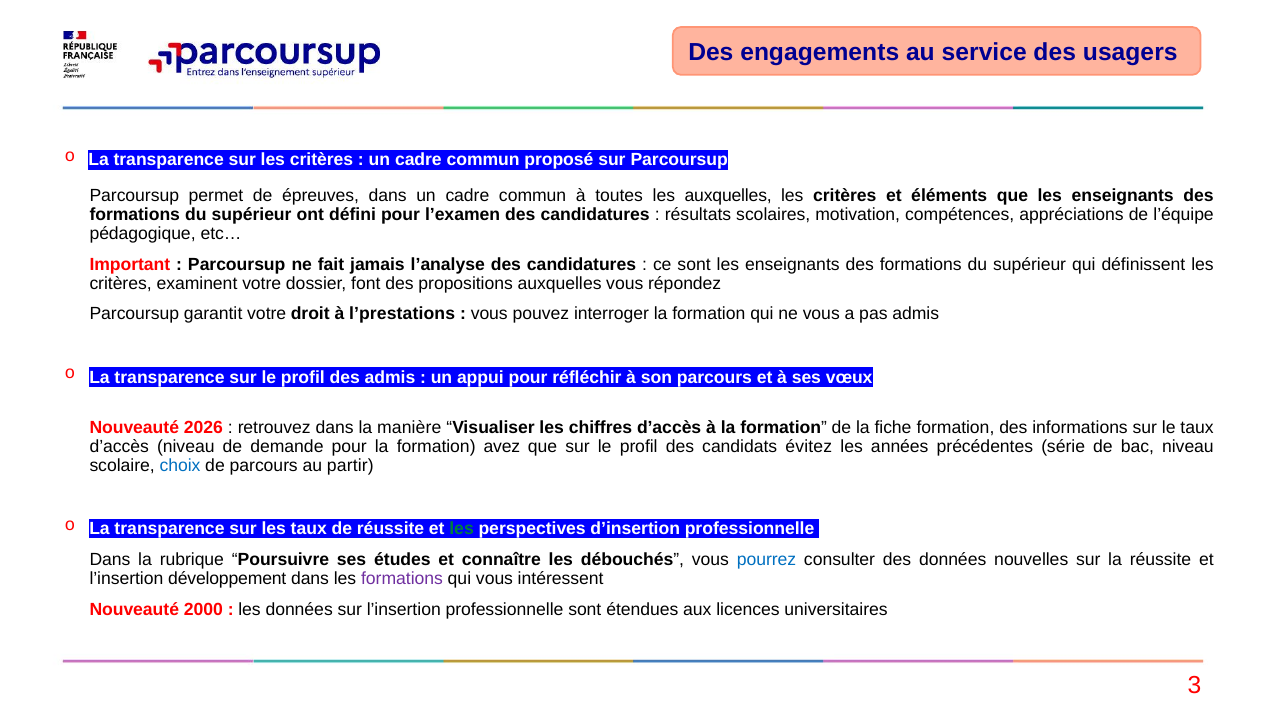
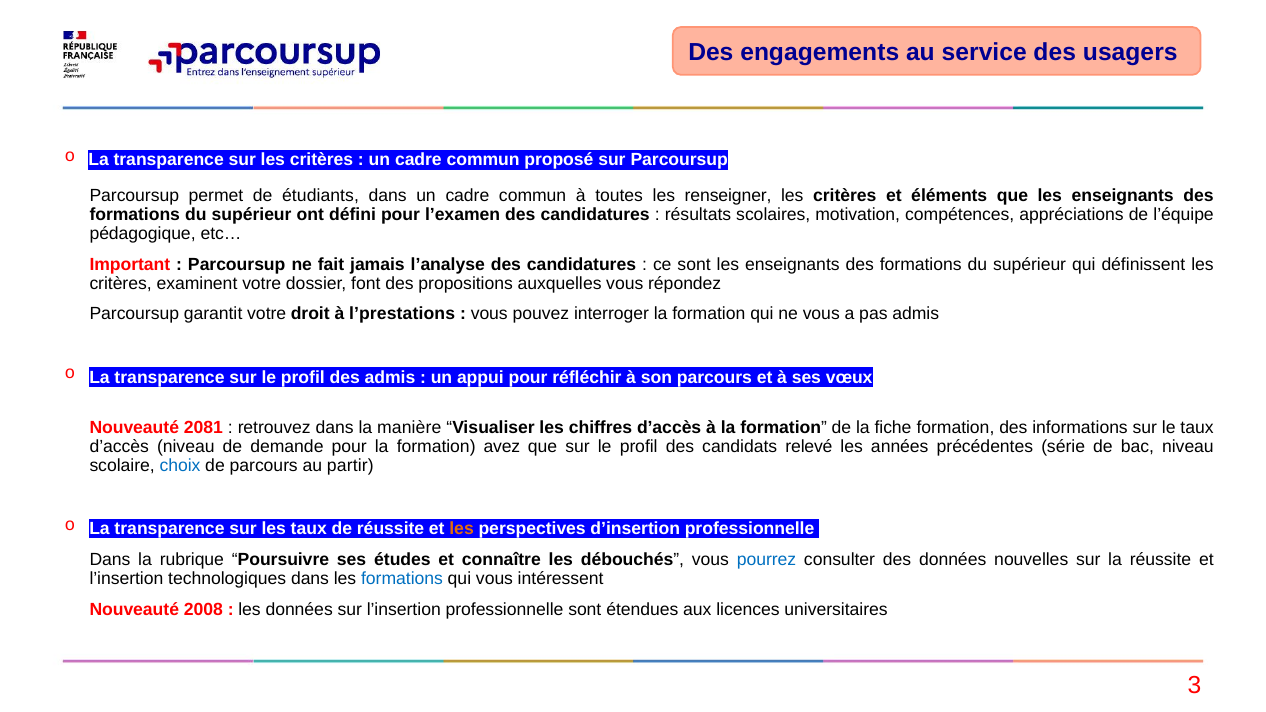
épreuves: épreuves -> étudiants
les auxquelles: auxquelles -> renseigner
2026: 2026 -> 2081
évitez: évitez -> relevé
les at (462, 529) colour: green -> orange
développement: développement -> technologiques
formations at (402, 579) colour: purple -> blue
2000: 2000 -> 2008
